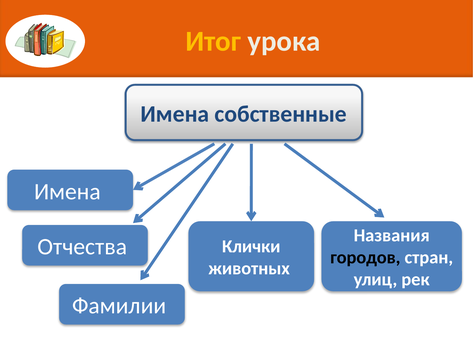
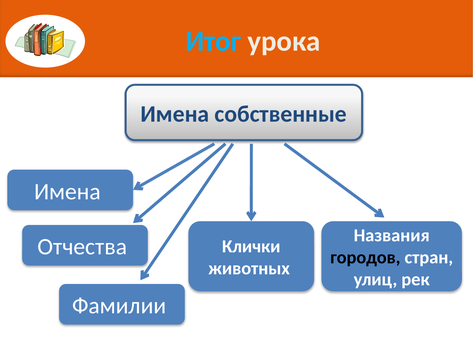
Итог colour: yellow -> light blue
